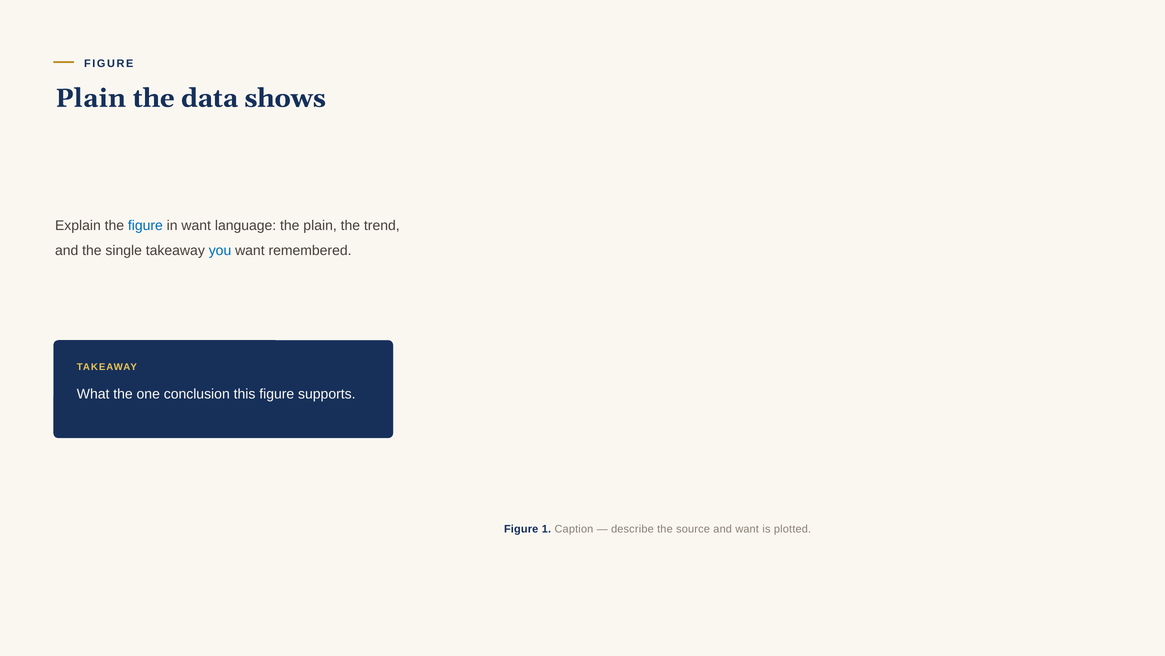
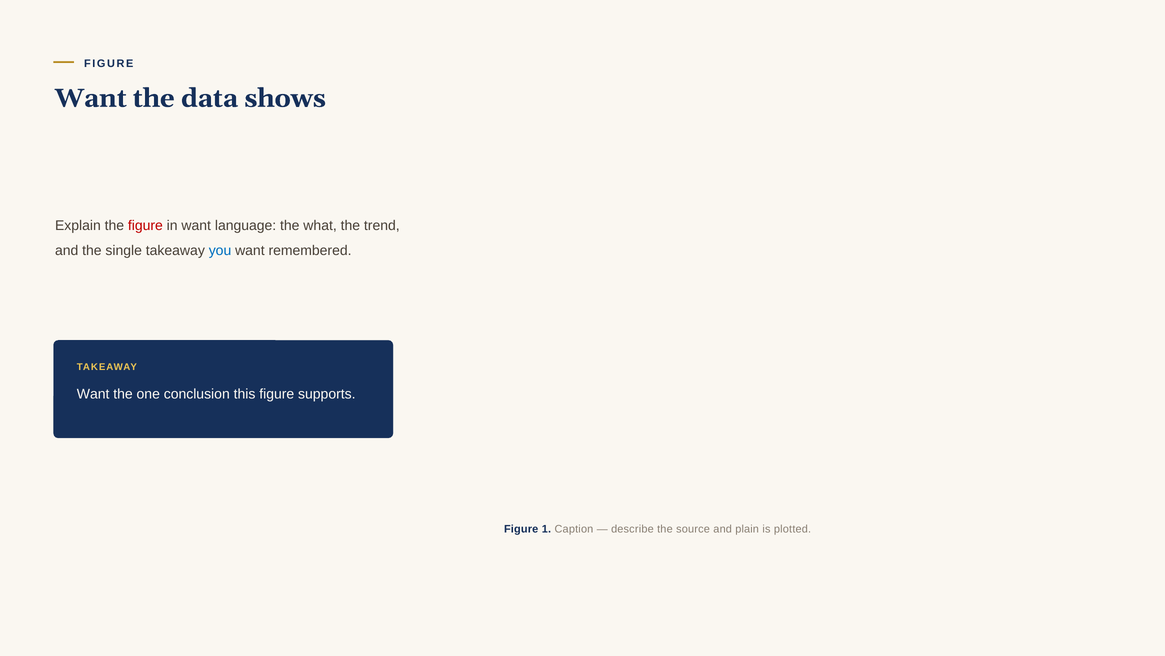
Plain at (91, 98): Plain -> Want
figure at (145, 225) colour: blue -> red
the plain: plain -> what
What at (93, 394): What -> Want
and want: want -> plain
